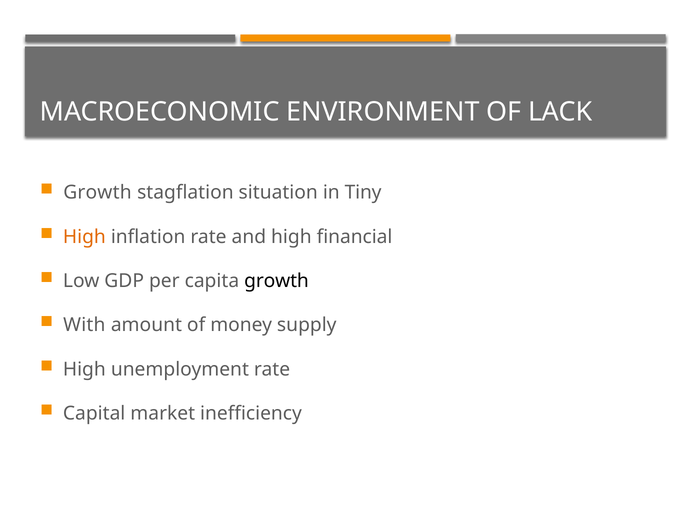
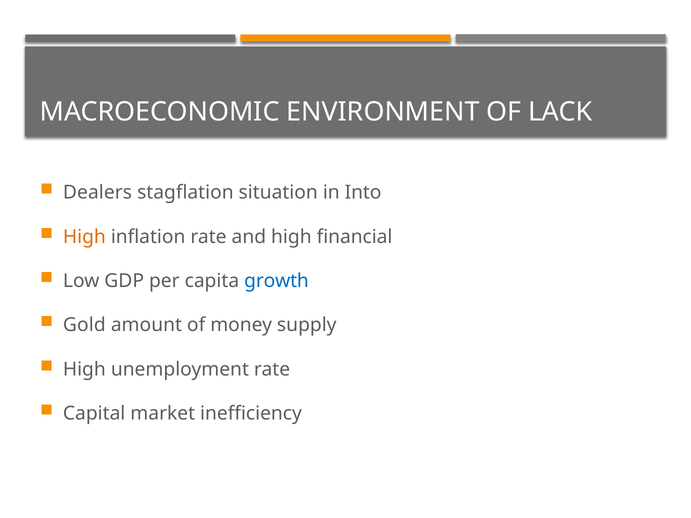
Growth at (97, 193): Growth -> Dealers
Tiny: Tiny -> Into
growth at (277, 281) colour: black -> blue
With: With -> Gold
